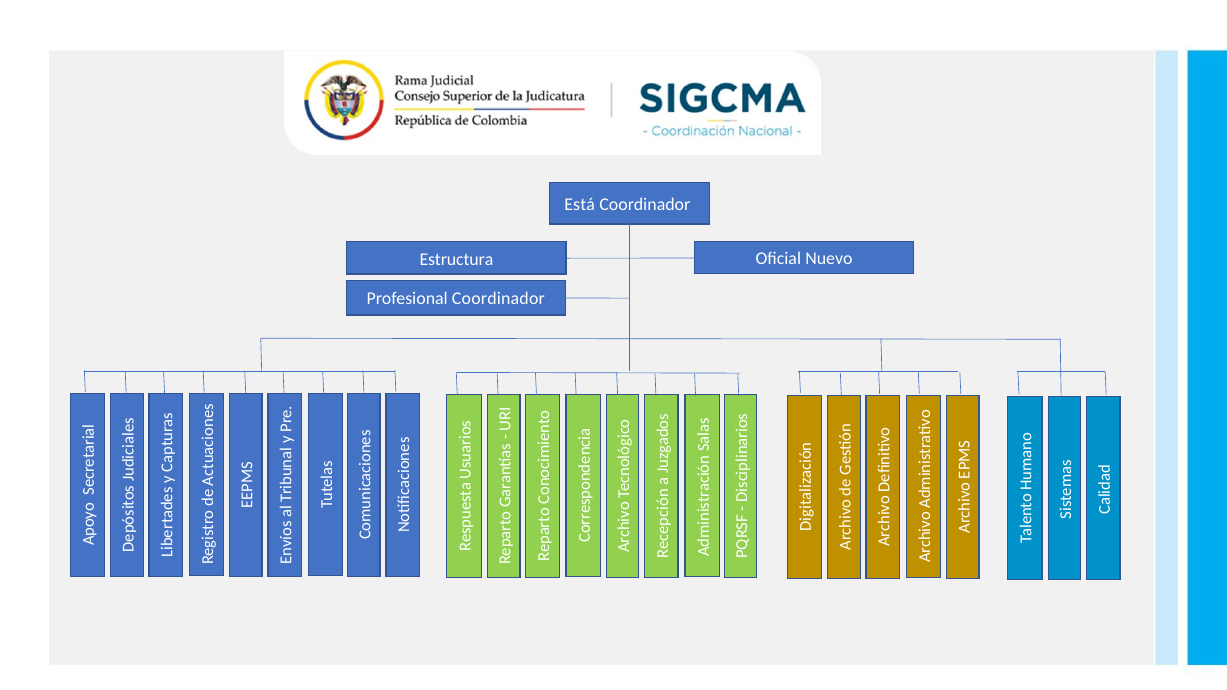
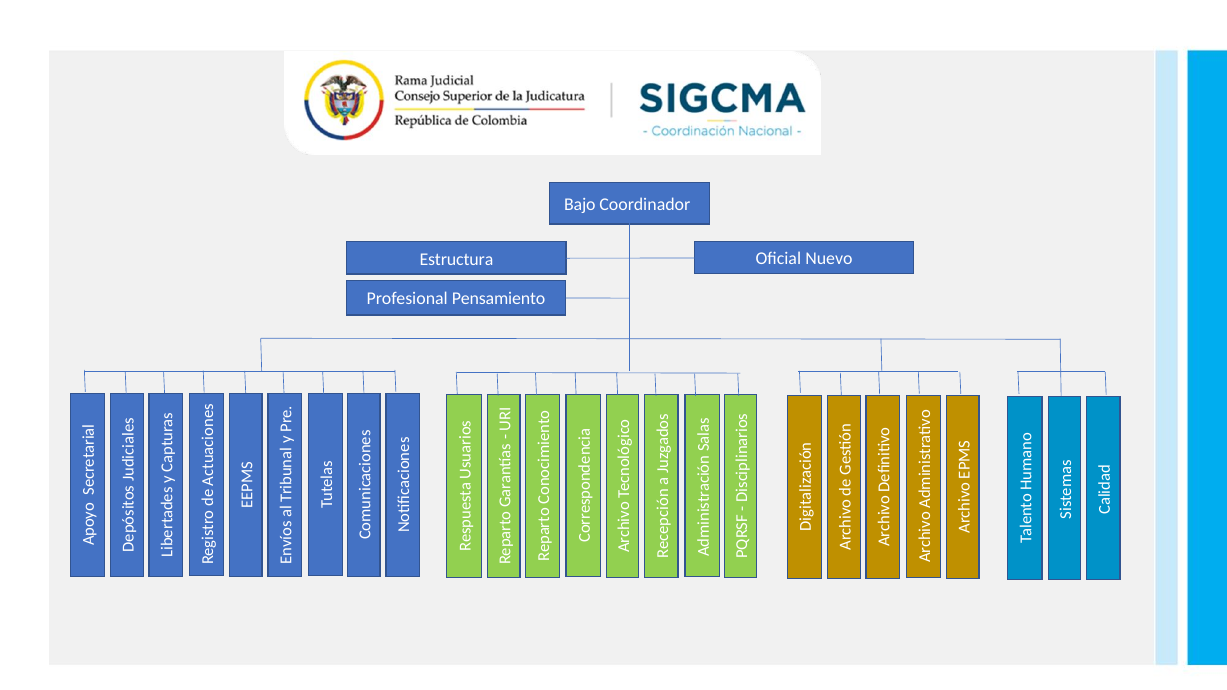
Está: Está -> Bajo
Profesional Coordinador: Coordinador -> Pensamiento
